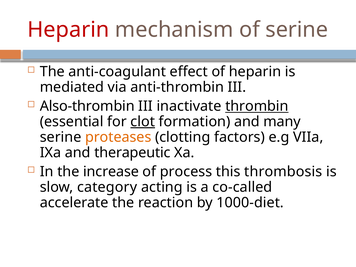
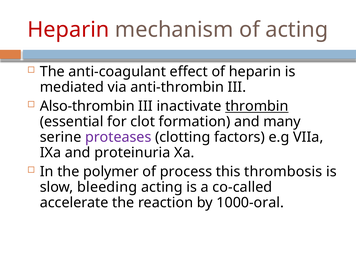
of serine: serine -> acting
clot underline: present -> none
proteases colour: orange -> purple
therapeutic: therapeutic -> proteinuria
increase: increase -> polymer
category: category -> bleeding
1000-diet: 1000-diet -> 1000-oral
